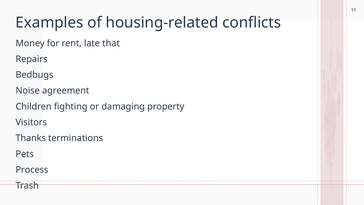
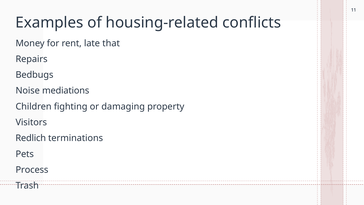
agreement: agreement -> mediations
Thanks: Thanks -> Redlich
